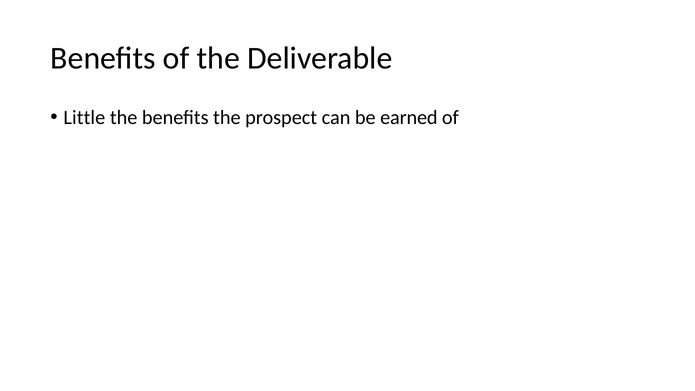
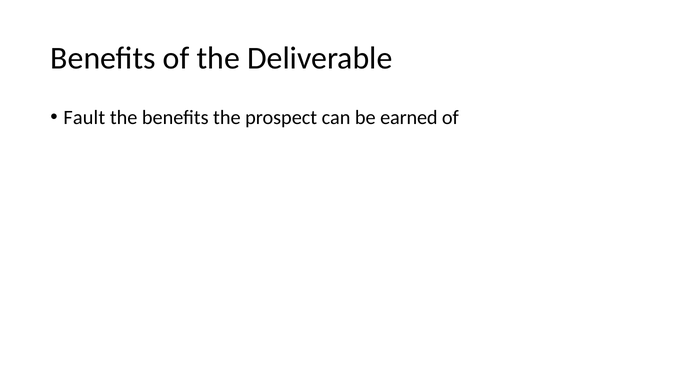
Little: Little -> Fault
